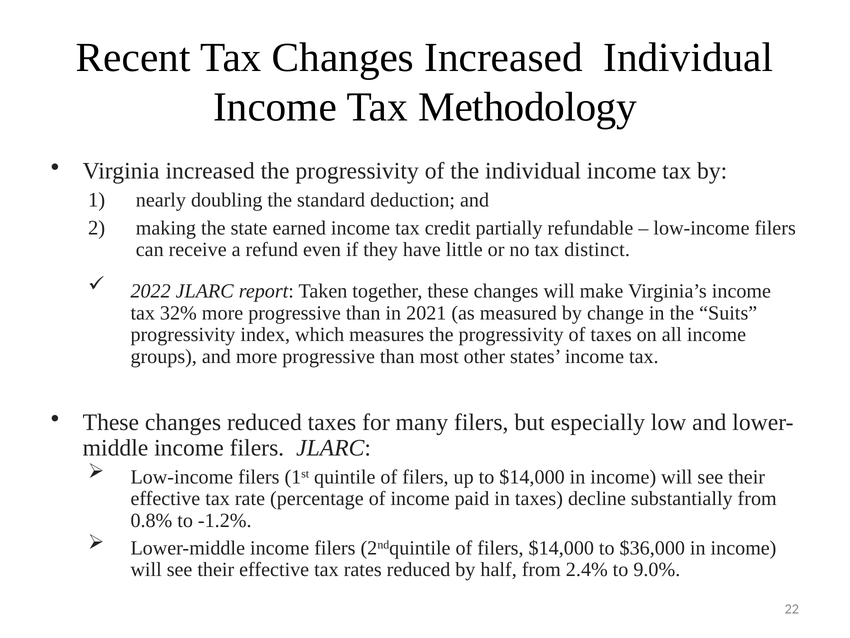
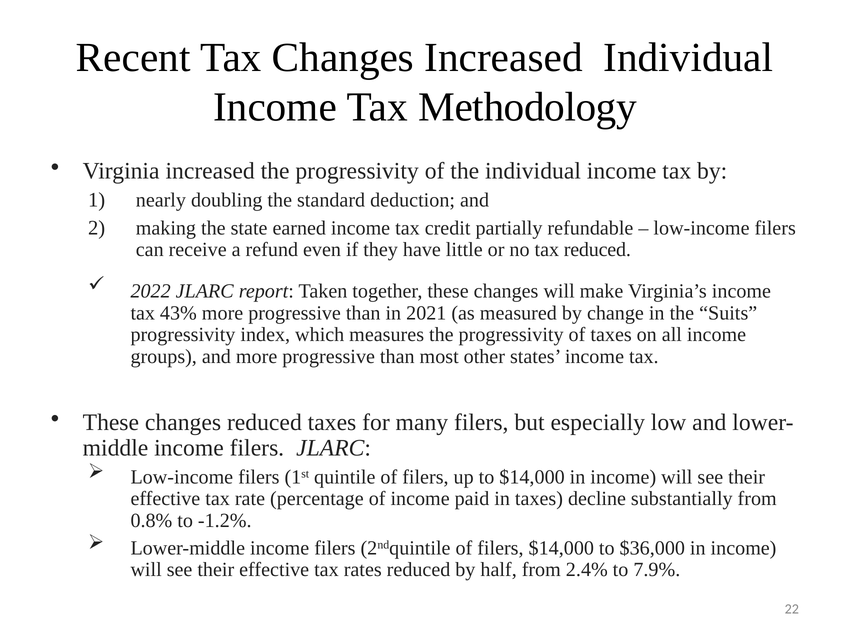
tax distinct: distinct -> reduced
32%: 32% -> 43%
9.0%: 9.0% -> 7.9%
